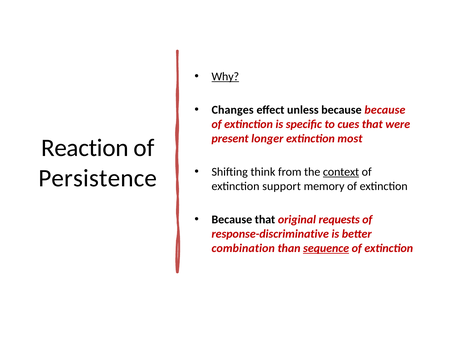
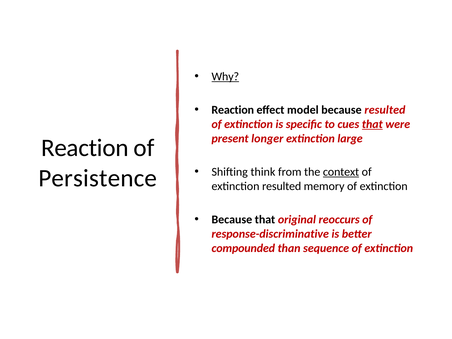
Changes at (233, 110): Changes -> Reaction
unless: unless -> model
because because: because -> resulted
that at (372, 124) underline: none -> present
most: most -> large
extinction support: support -> resulted
requests: requests -> reoccurs
combination: combination -> compounded
sequence underline: present -> none
